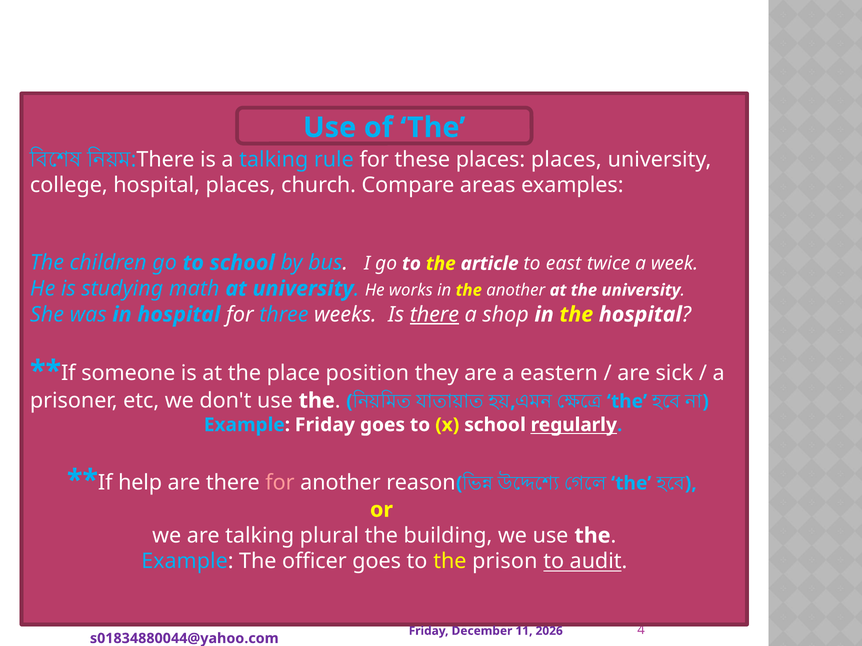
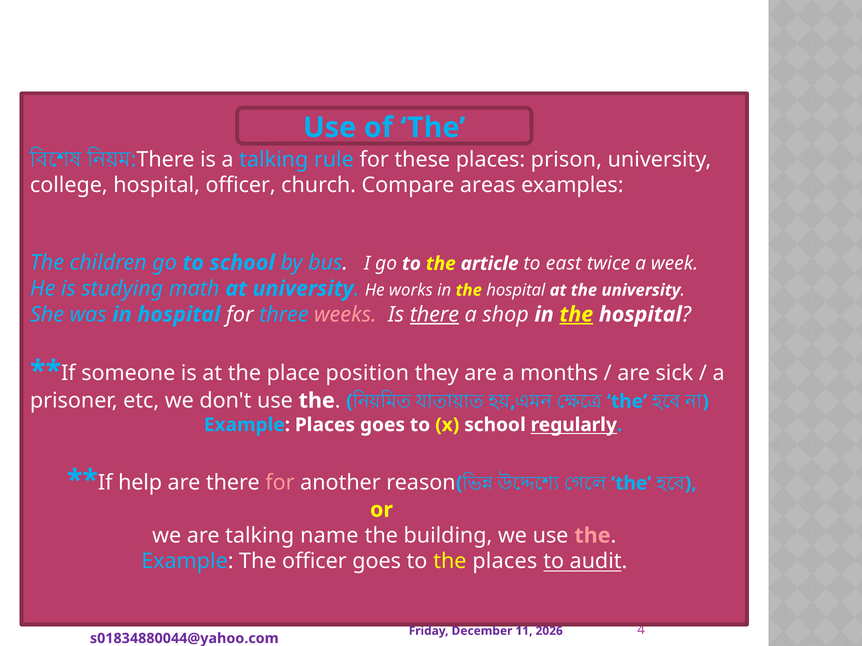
places places: places -> prison
hospital places: places -> officer
works in the another: another -> hospital
weeks colour: white -> pink
the at (576, 315) underline: none -> present
eastern: eastern -> months
Example Friday: Friday -> Places
plural: plural -> name
the at (592, 536) colour: white -> pink
the prison: prison -> places
